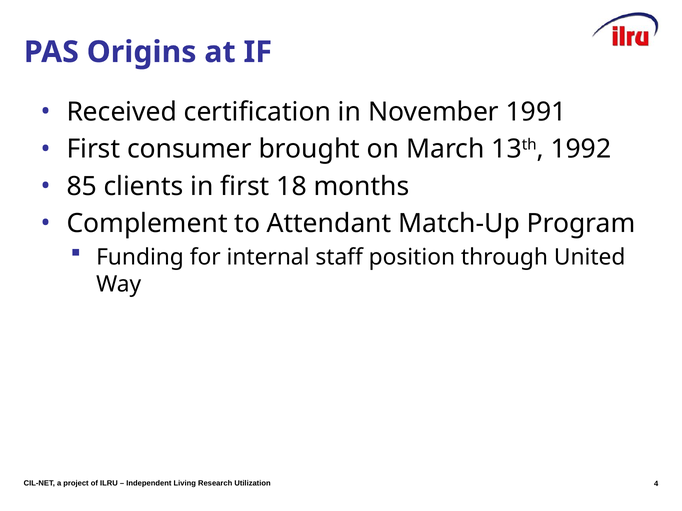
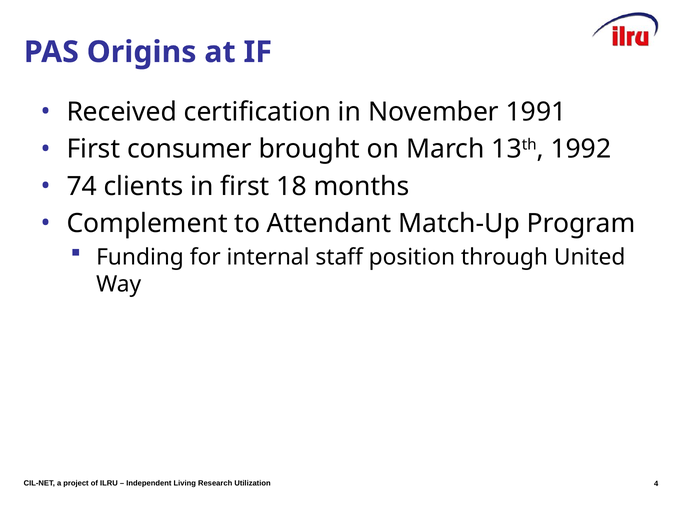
85: 85 -> 74
